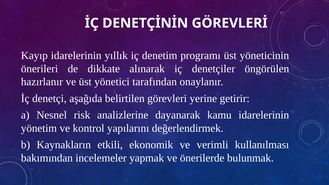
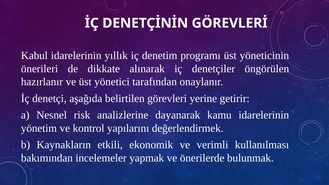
Kayıp: Kayıp -> Kabul
